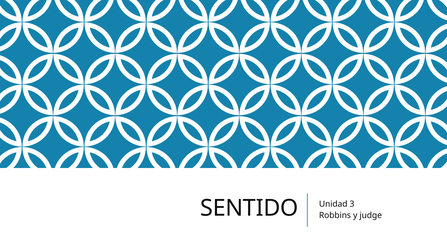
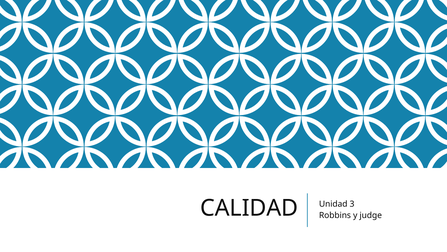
SENTIDO: SENTIDO -> CALIDAD
